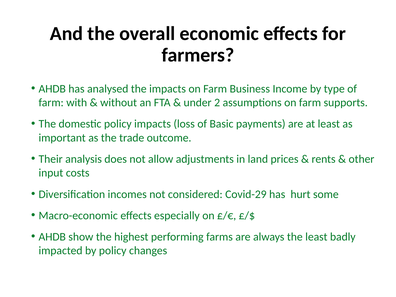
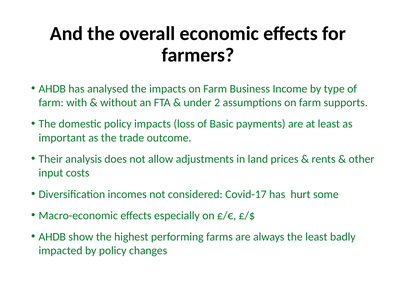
Covid-29: Covid-29 -> Covid-17
